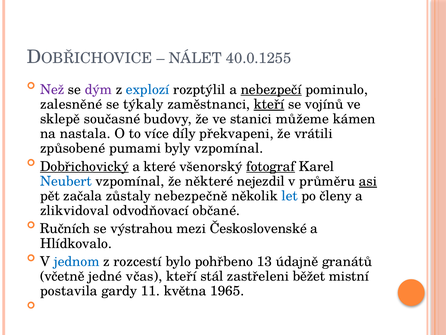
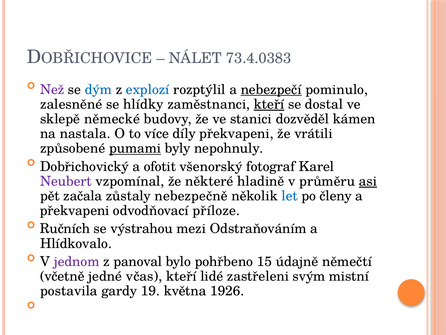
40.0.1255: 40.0.1255 -> 73.4.0383
dým colour: purple -> blue
týkaly: týkaly -> hlídky
vojínů: vojínů -> dostal
současné: současné -> německé
můžeme: můžeme -> dozvěděl
pumami underline: none -> present
byly vzpomínal: vzpomínal -> nepohnuly
Dobřichovický underline: present -> none
které: které -> ofotit
fotograf underline: present -> none
Neubert colour: blue -> purple
nejezdil: nejezdil -> hladině
zlikvidoval at (75, 210): zlikvidoval -> překvapeni
občané: občané -> příloze
Československé: Československé -> Odstraňováním
jednom colour: blue -> purple
rozcestí: rozcestí -> panoval
13: 13 -> 15
granátů: granátů -> němečtí
stál: stál -> lidé
běžet: běžet -> svým
11: 11 -> 19
1965: 1965 -> 1926
